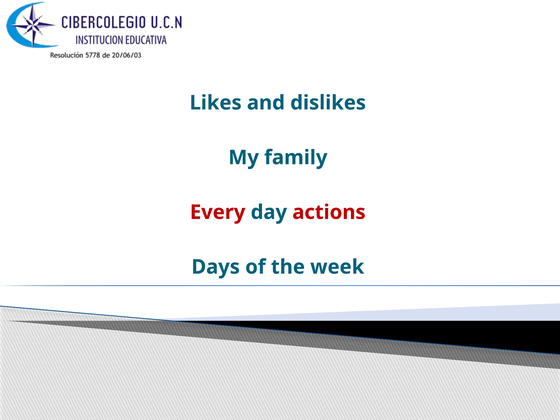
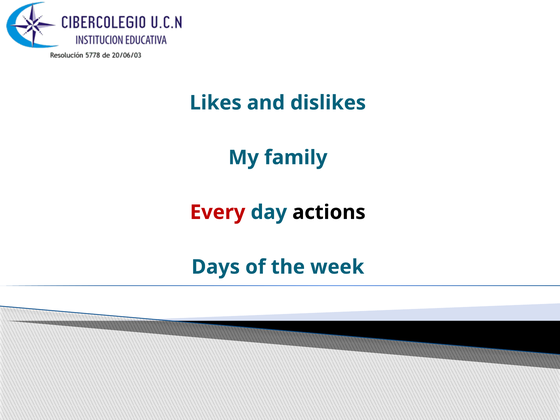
actions colour: red -> black
